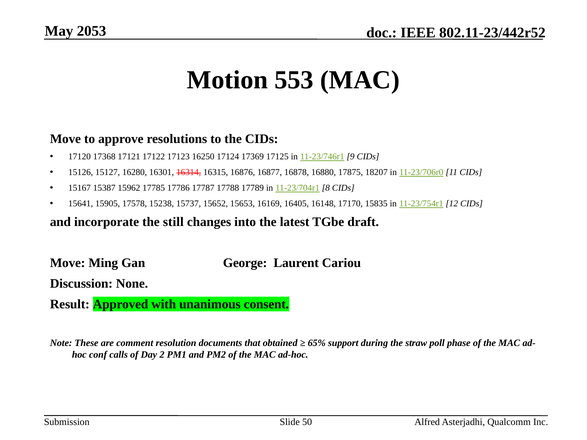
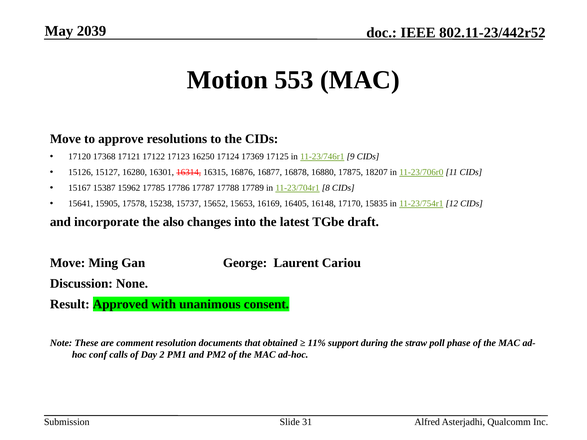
2053: 2053 -> 2039
still: still -> also
65%: 65% -> 11%
50: 50 -> 31
